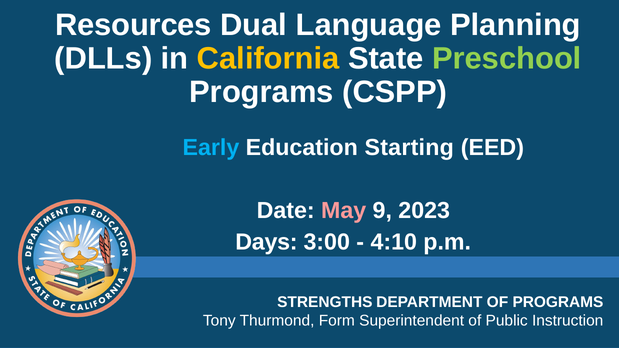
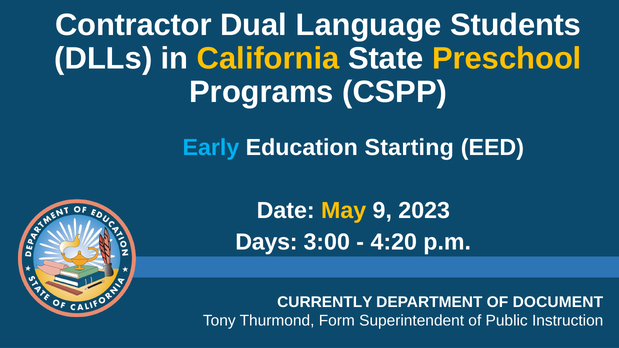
Resources: Resources -> Contractor
Planning: Planning -> Students
Preschool colour: light green -> yellow
May colour: pink -> yellow
4:10: 4:10 -> 4:20
STRENGTHS: STRENGTHS -> CURRENTLY
PROGRAMS at (558, 302): PROGRAMS -> DOCUMENT
